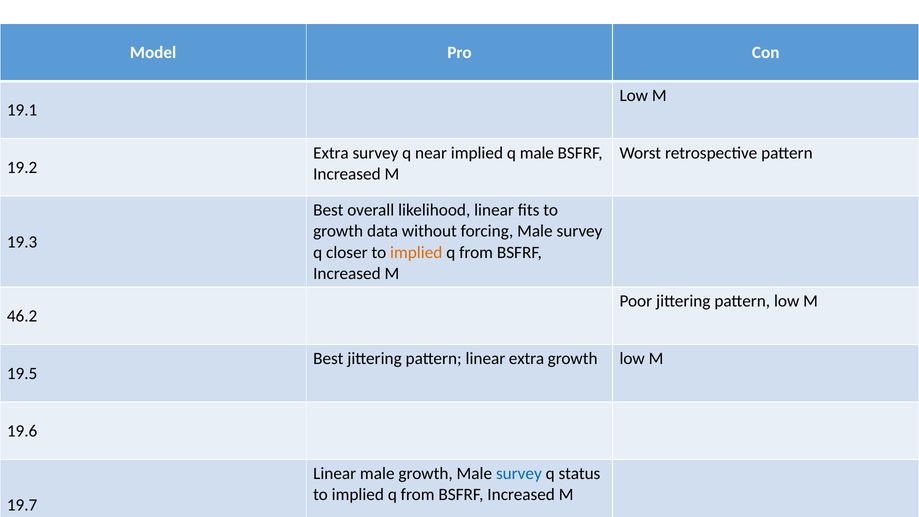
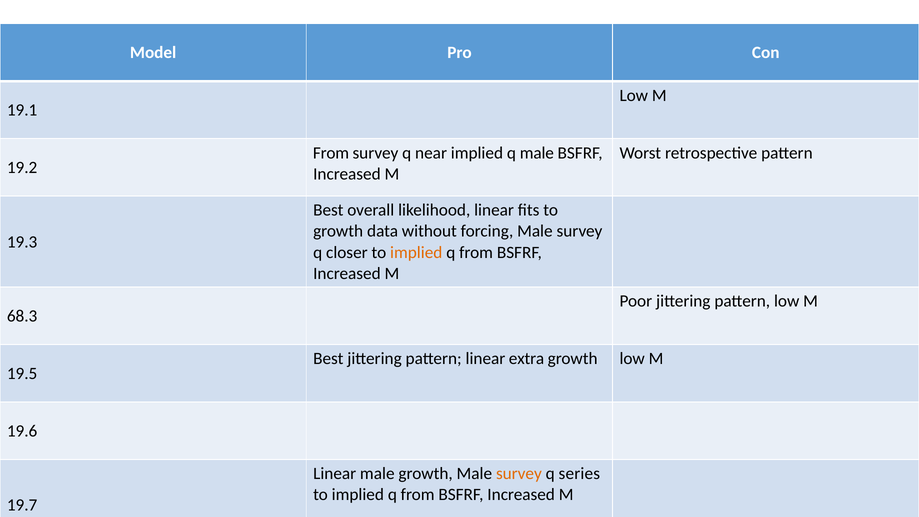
Extra at (331, 153): Extra -> From
46.2: 46.2 -> 68.3
survey at (519, 474) colour: blue -> orange
status: status -> series
